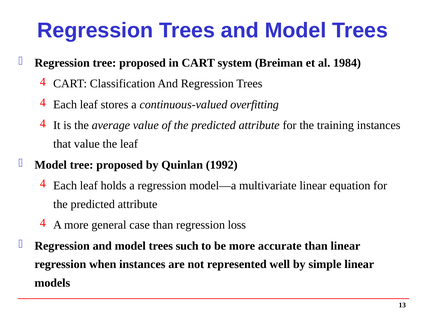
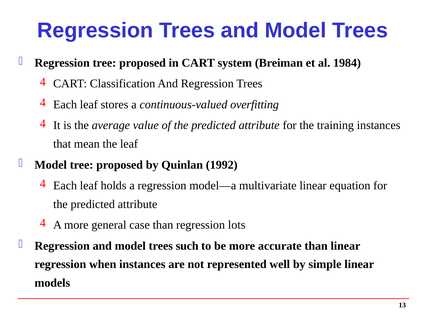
that value: value -> mean
loss: loss -> lots
